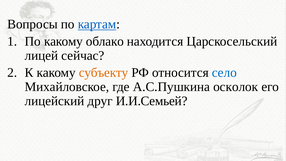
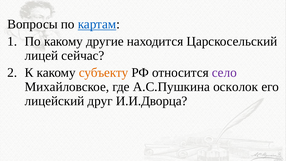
облако: облако -> другие
село colour: blue -> purple
И.И.Семьей: И.И.Семьей -> И.И.Дворца
